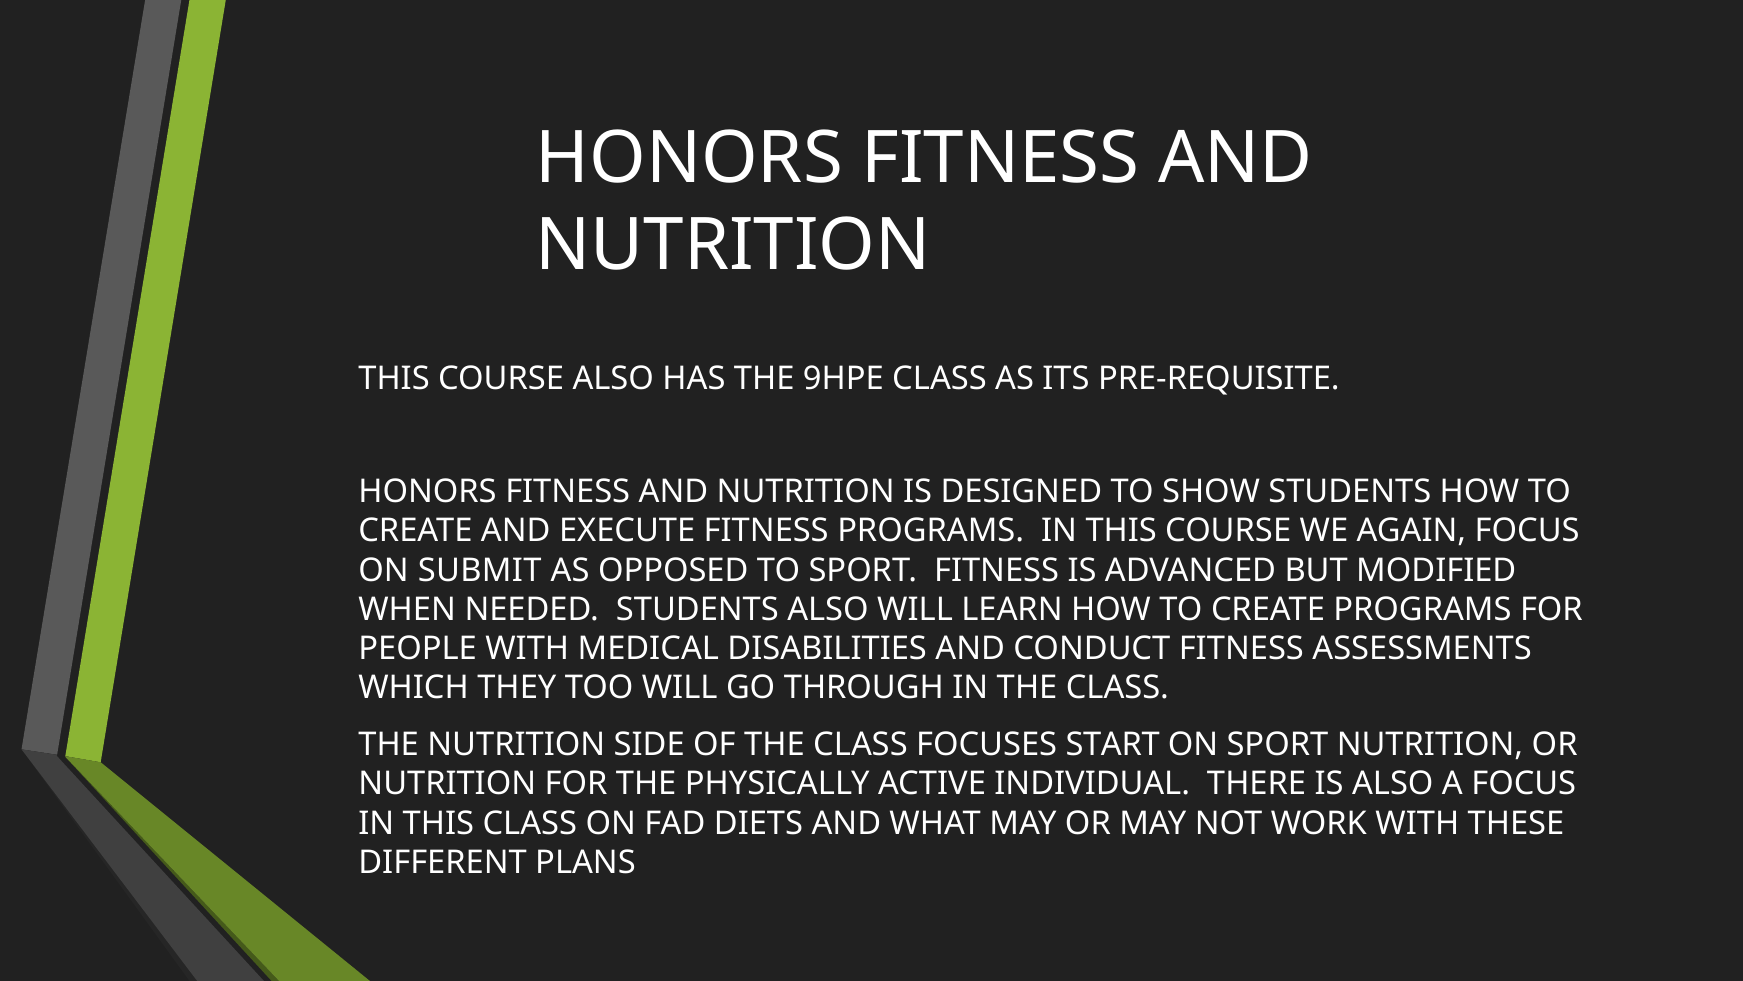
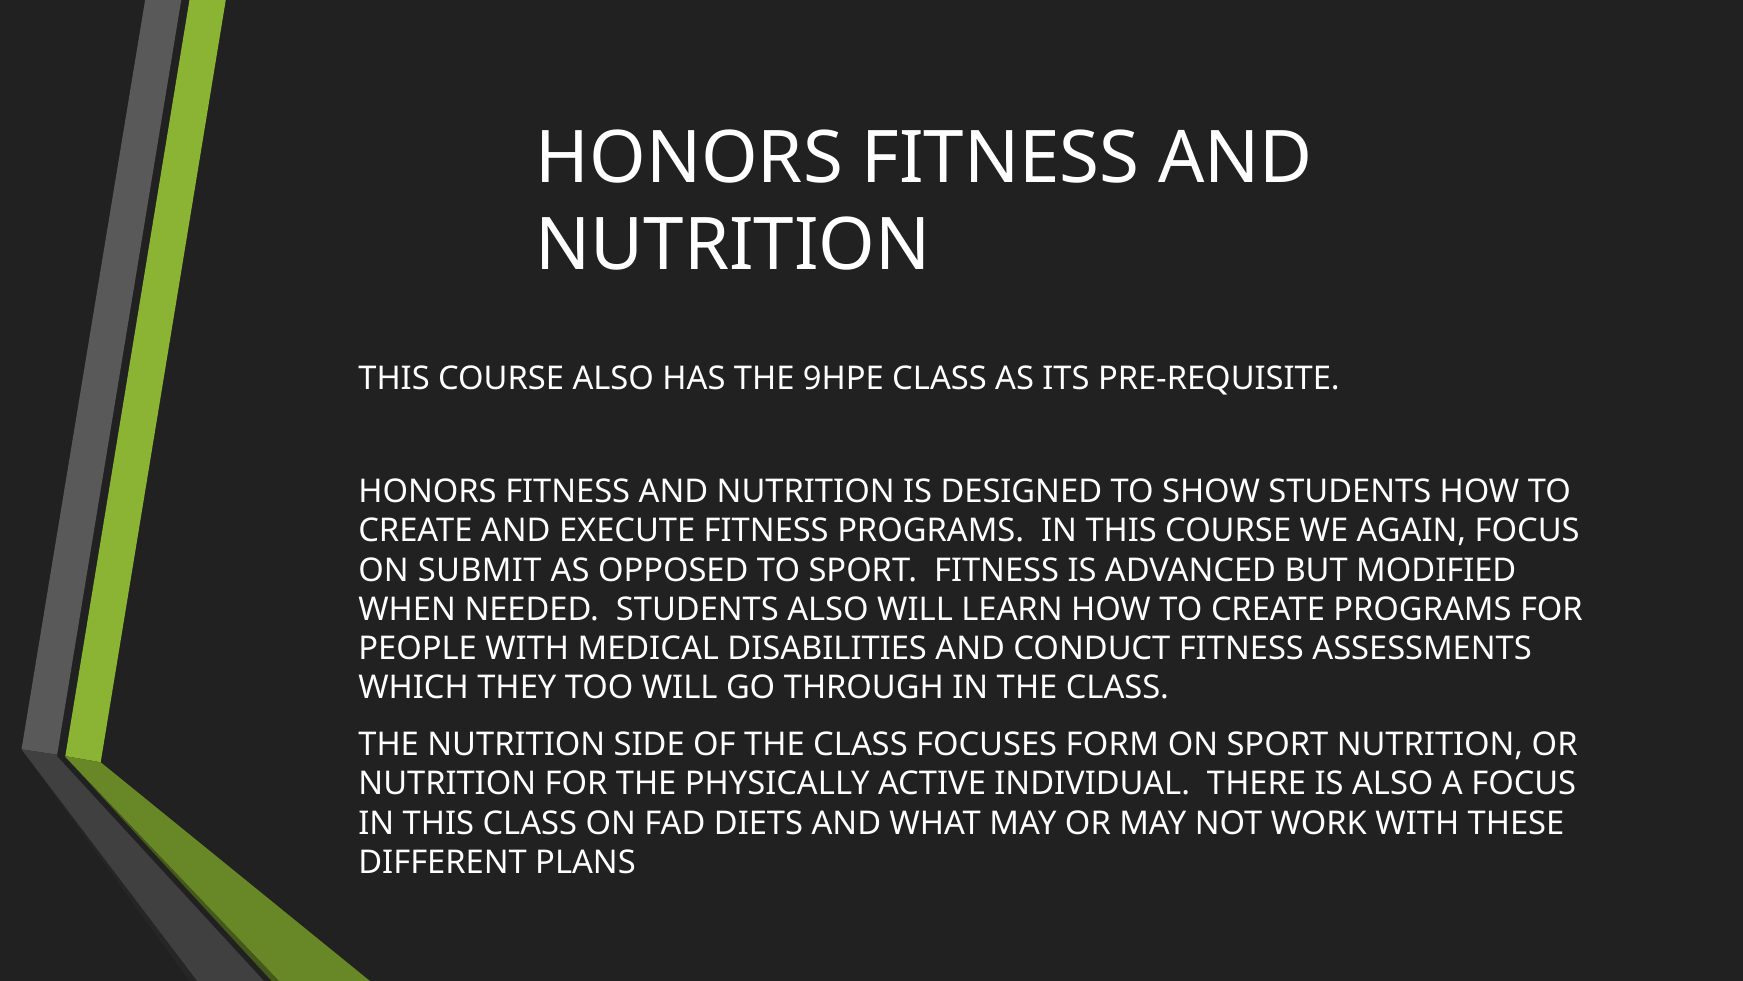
START: START -> FORM
